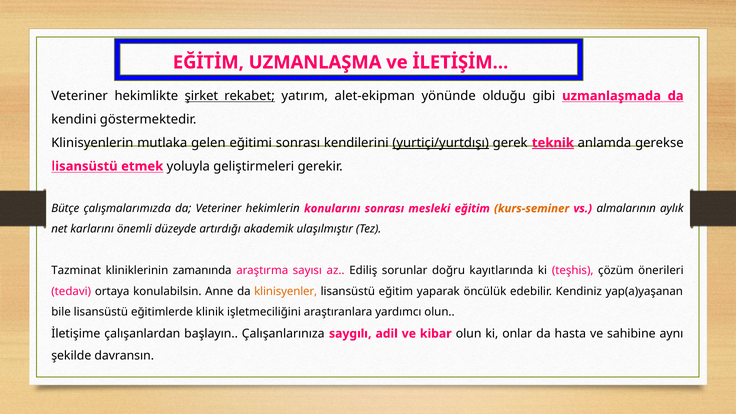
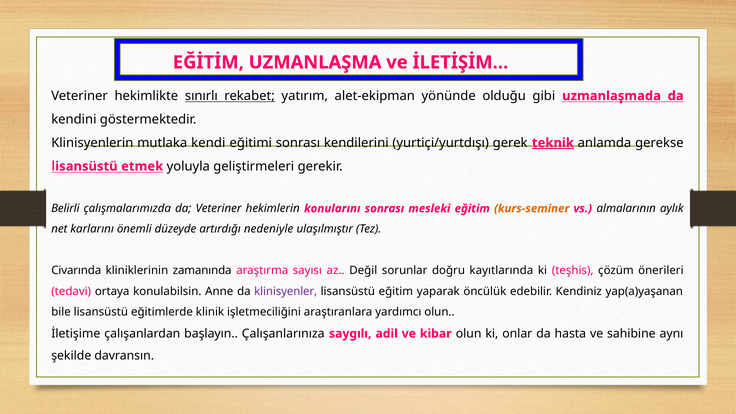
şirket: şirket -> sınırlı
gelen: gelen -> kendi
yurtiçi/yurtdışı underline: present -> none
Bütçe: Bütçe -> Belirli
akademik: akademik -> nedeniyle
Tazminat: Tazminat -> Civarında
Ediliş: Ediliş -> Değil
klinisyenler colour: orange -> purple
